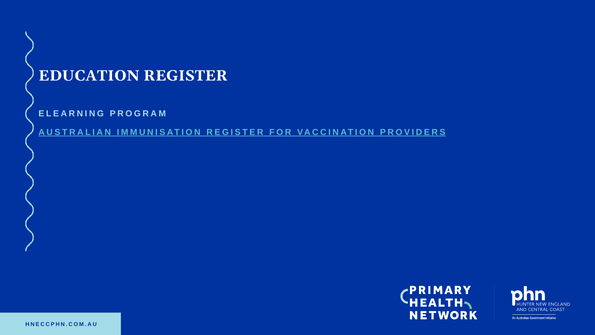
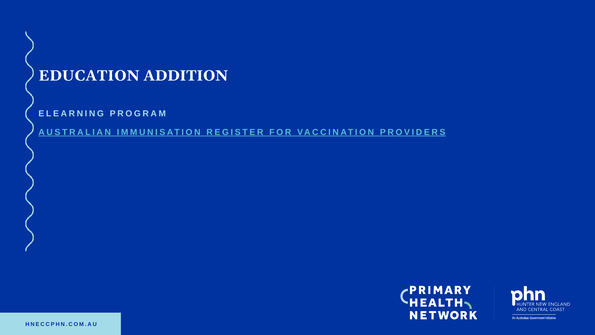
EDUCATION REGISTER: REGISTER -> ADDITION
